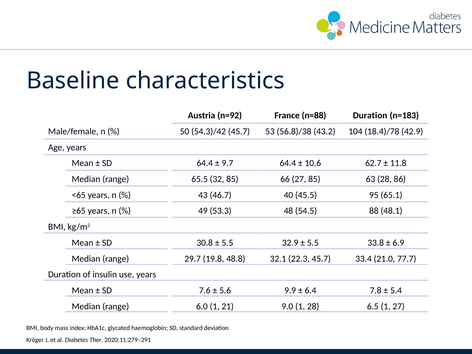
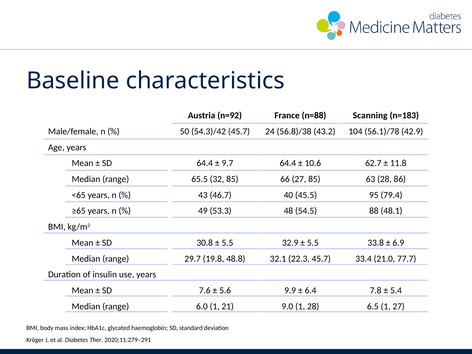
n=88 Duration: Duration -> Scanning
53: 53 -> 24
18.4)/78: 18.4)/78 -> 56.1)/78
65.1: 65.1 -> 79.4
